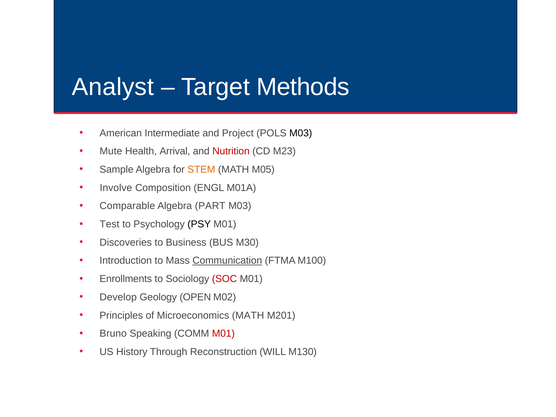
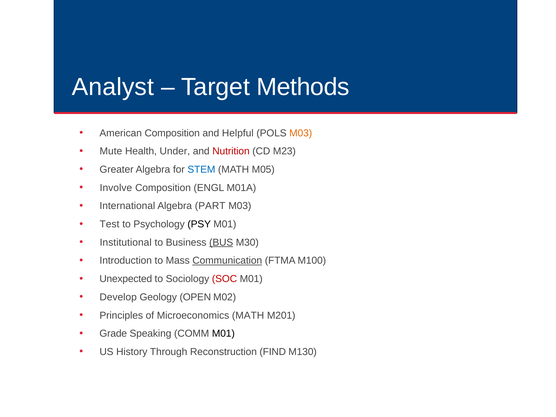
American Intermediate: Intermediate -> Composition
Project: Project -> Helpful
M03 at (301, 133) colour: black -> orange
Arrival: Arrival -> Under
Sample: Sample -> Greater
STEM colour: orange -> blue
Comparable: Comparable -> International
Discoveries: Discoveries -> Institutional
BUS underline: none -> present
Enrollments: Enrollments -> Unexpected
Bruno: Bruno -> Grade
M01 at (223, 334) colour: red -> black
WILL: WILL -> FIND
